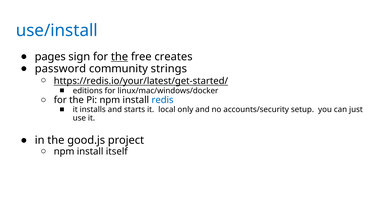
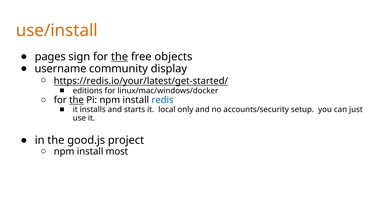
use/install colour: blue -> orange
creates: creates -> objects
password: password -> username
strings: strings -> display
the at (77, 100) underline: none -> present
itself: itself -> most
